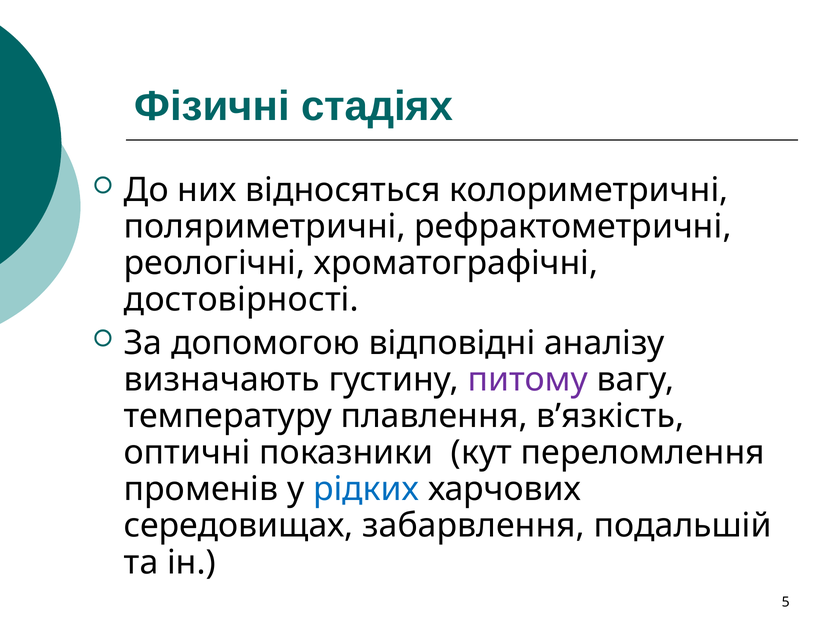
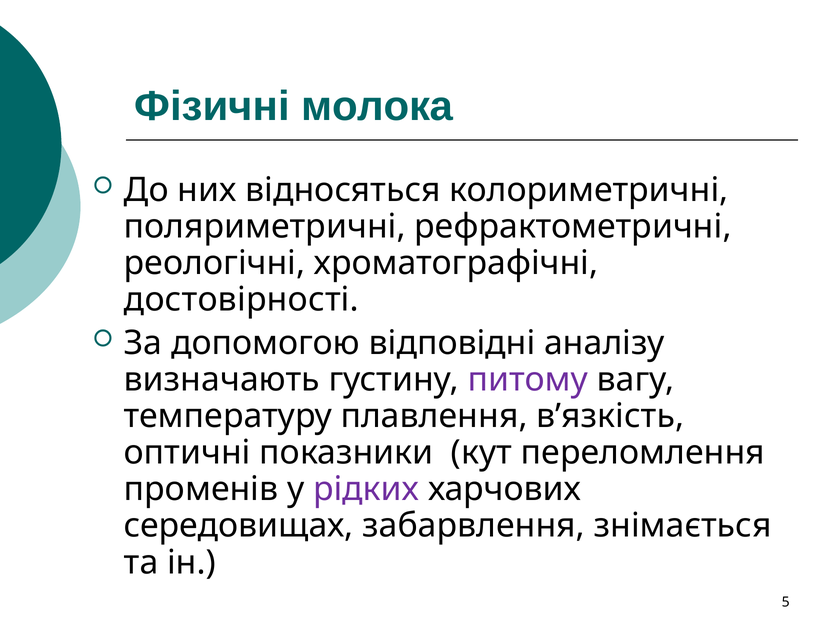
стадіях: стадіях -> молока
рідких colour: blue -> purple
подальшій: подальшій -> знімається
